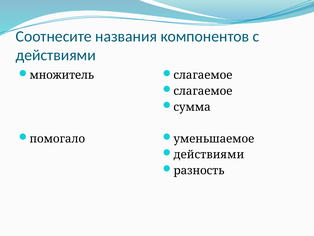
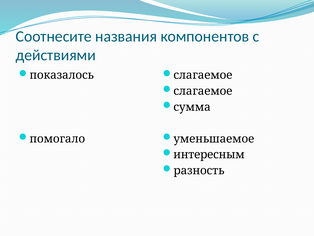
множитель: множитель -> показалось
действиями at (209, 154): действиями -> интересным
